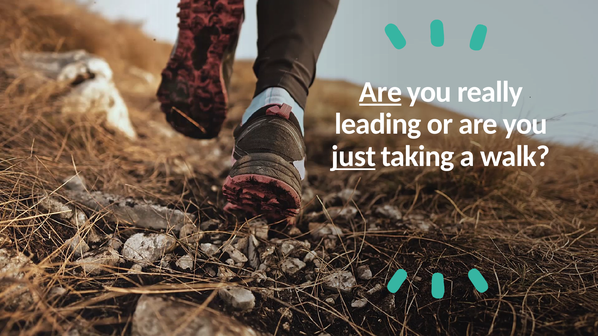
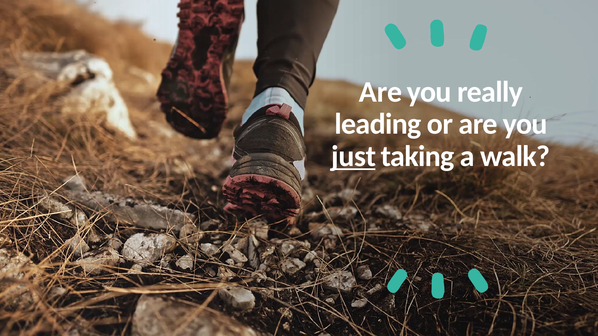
Are at (380, 92) underline: present -> none
